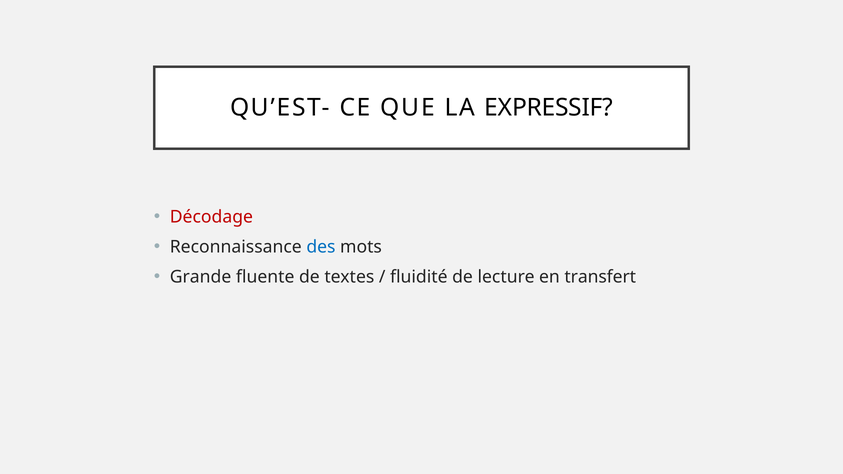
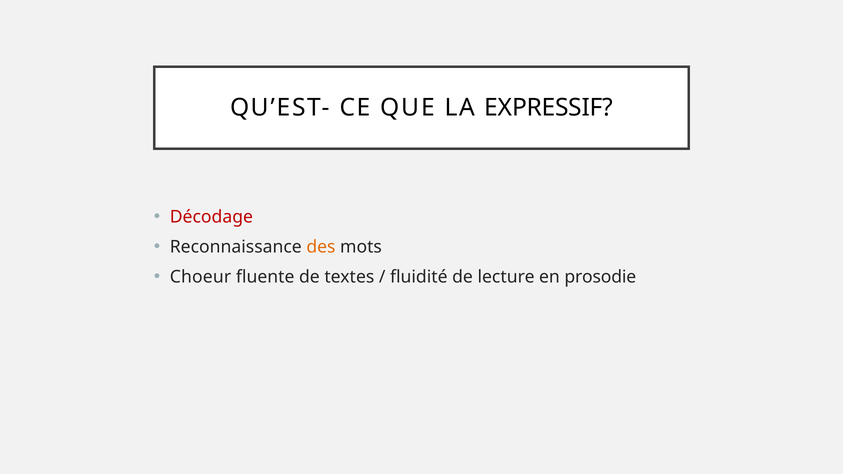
des colour: blue -> orange
Grande: Grande -> Choeur
transfert: transfert -> prosodie
